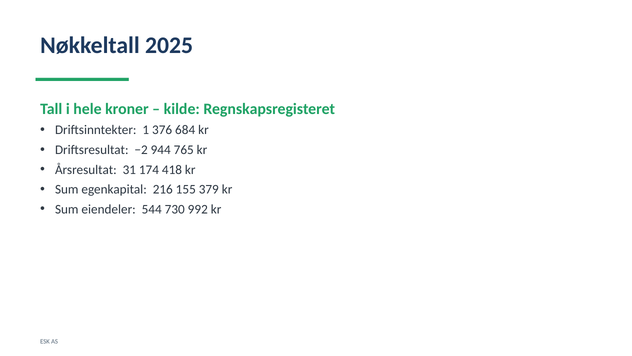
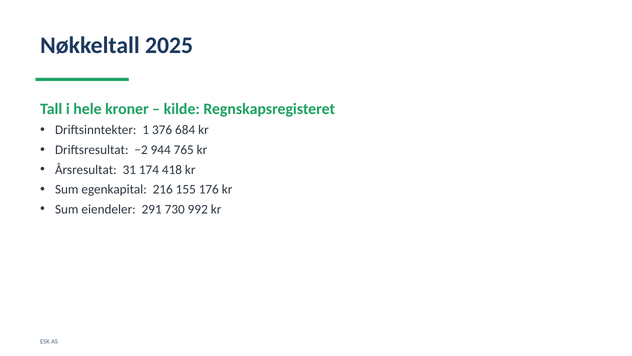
379: 379 -> 176
544: 544 -> 291
